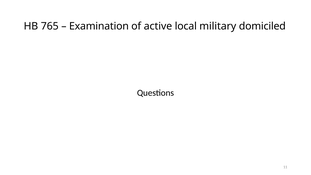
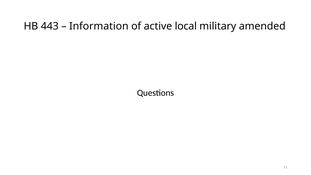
765: 765 -> 443
Examination: Examination -> Information
domiciled: domiciled -> amended
